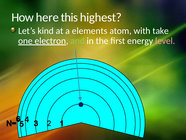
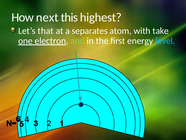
here: here -> next
kind: kind -> that
elements: elements -> separates
level colour: pink -> light blue
